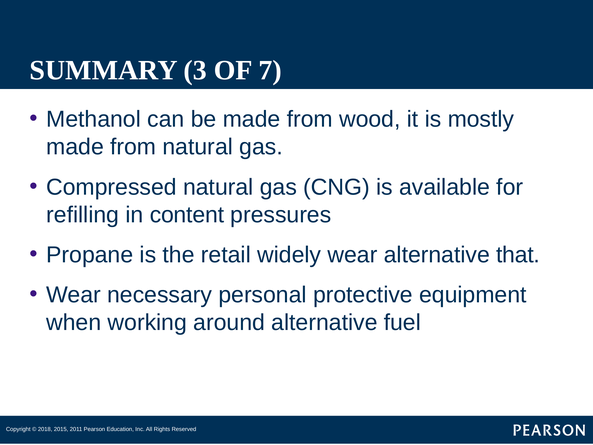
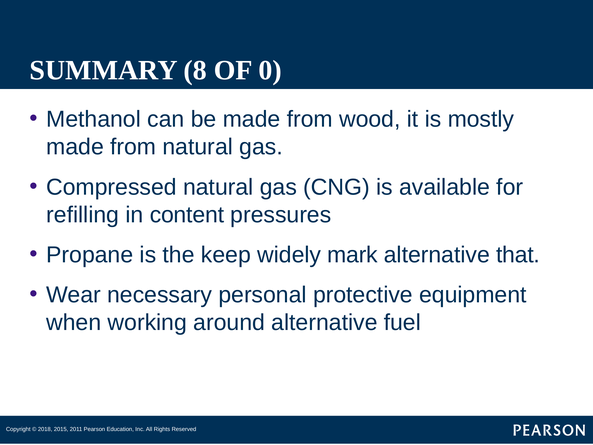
3: 3 -> 8
7: 7 -> 0
retail: retail -> keep
widely wear: wear -> mark
